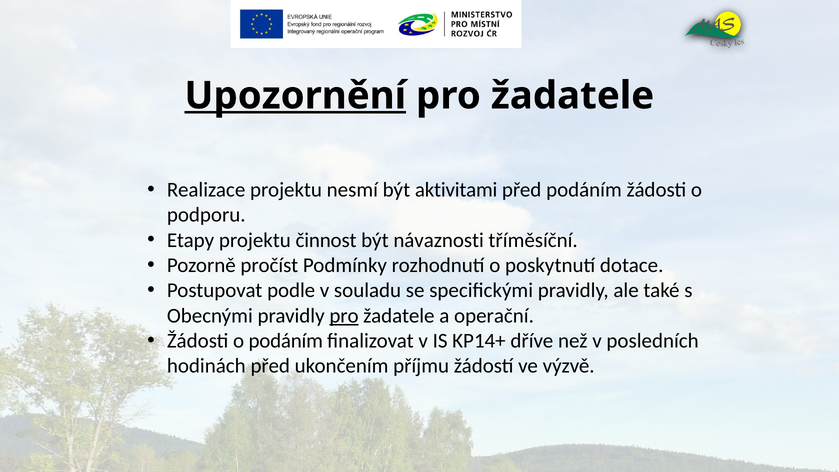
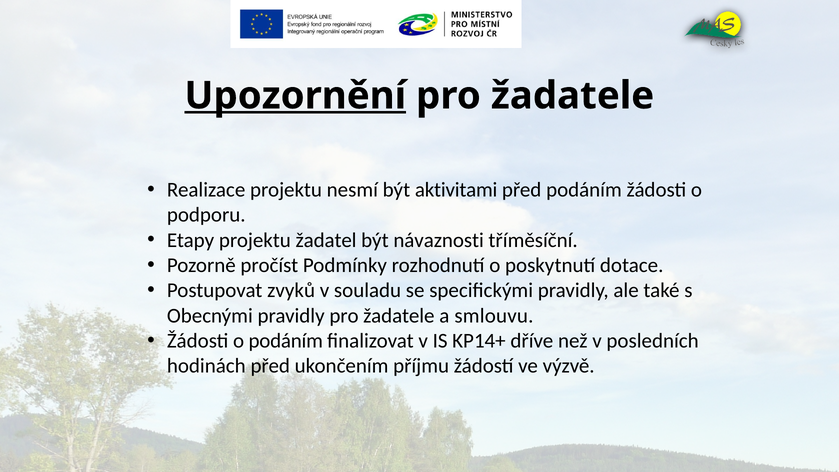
činnost: činnost -> žadatel
podle: podle -> zvyků
pro at (344, 316) underline: present -> none
operační: operační -> smlouvu
